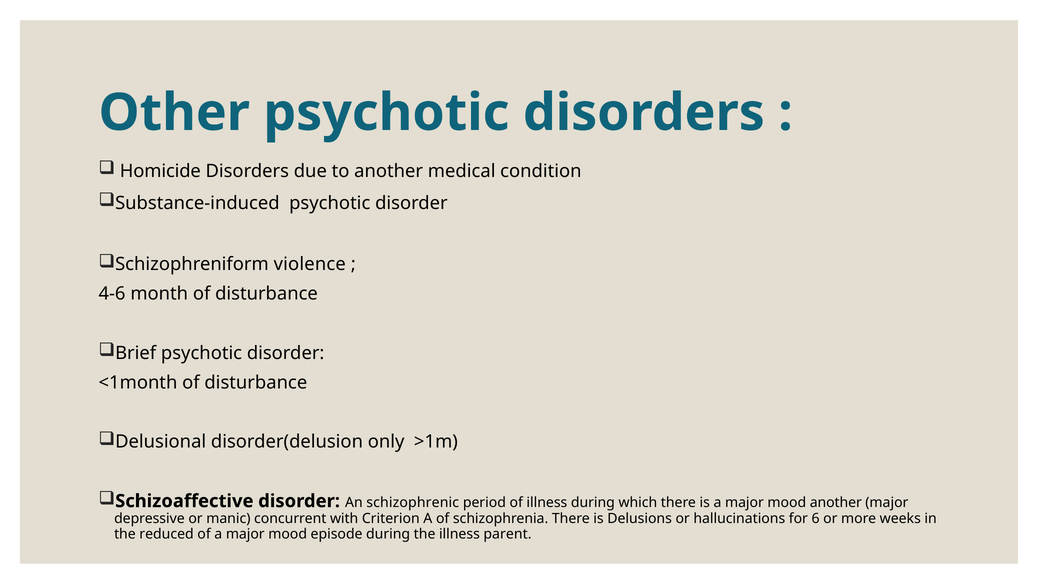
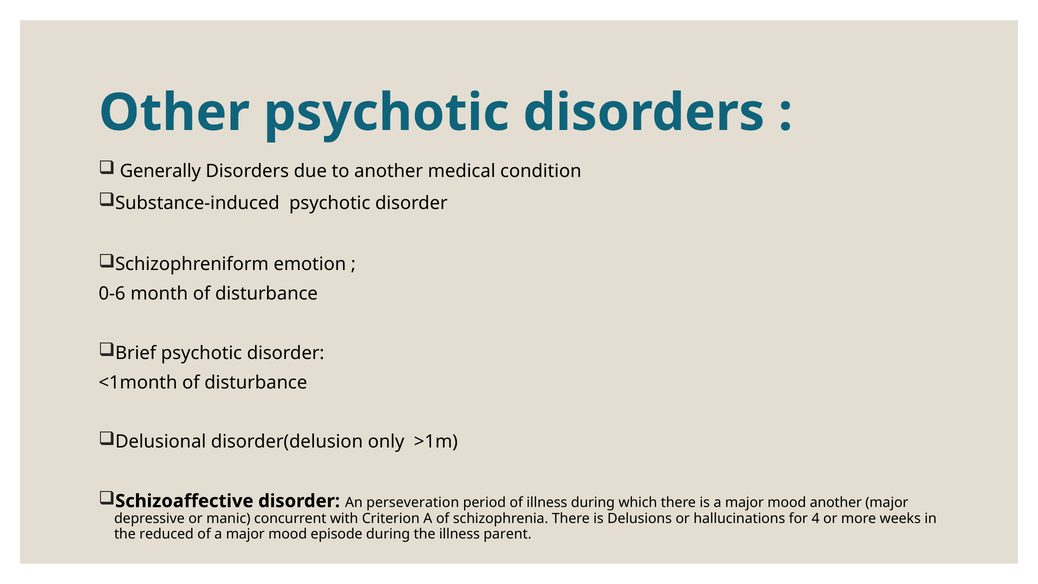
Homicide: Homicide -> Generally
violence: violence -> emotion
4-6: 4-6 -> 0-6
schizophrenic: schizophrenic -> perseveration
6: 6 -> 4
